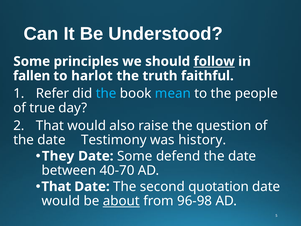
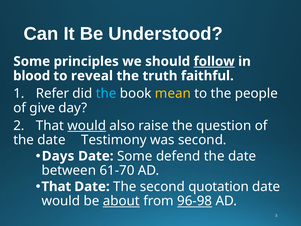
fallen: fallen -> blood
harlot: harlot -> reveal
mean colour: light blue -> yellow
true: true -> give
would at (87, 125) underline: none -> present
was history: history -> second
They: They -> Days
40-70: 40-70 -> 61-70
96-98 underline: none -> present
